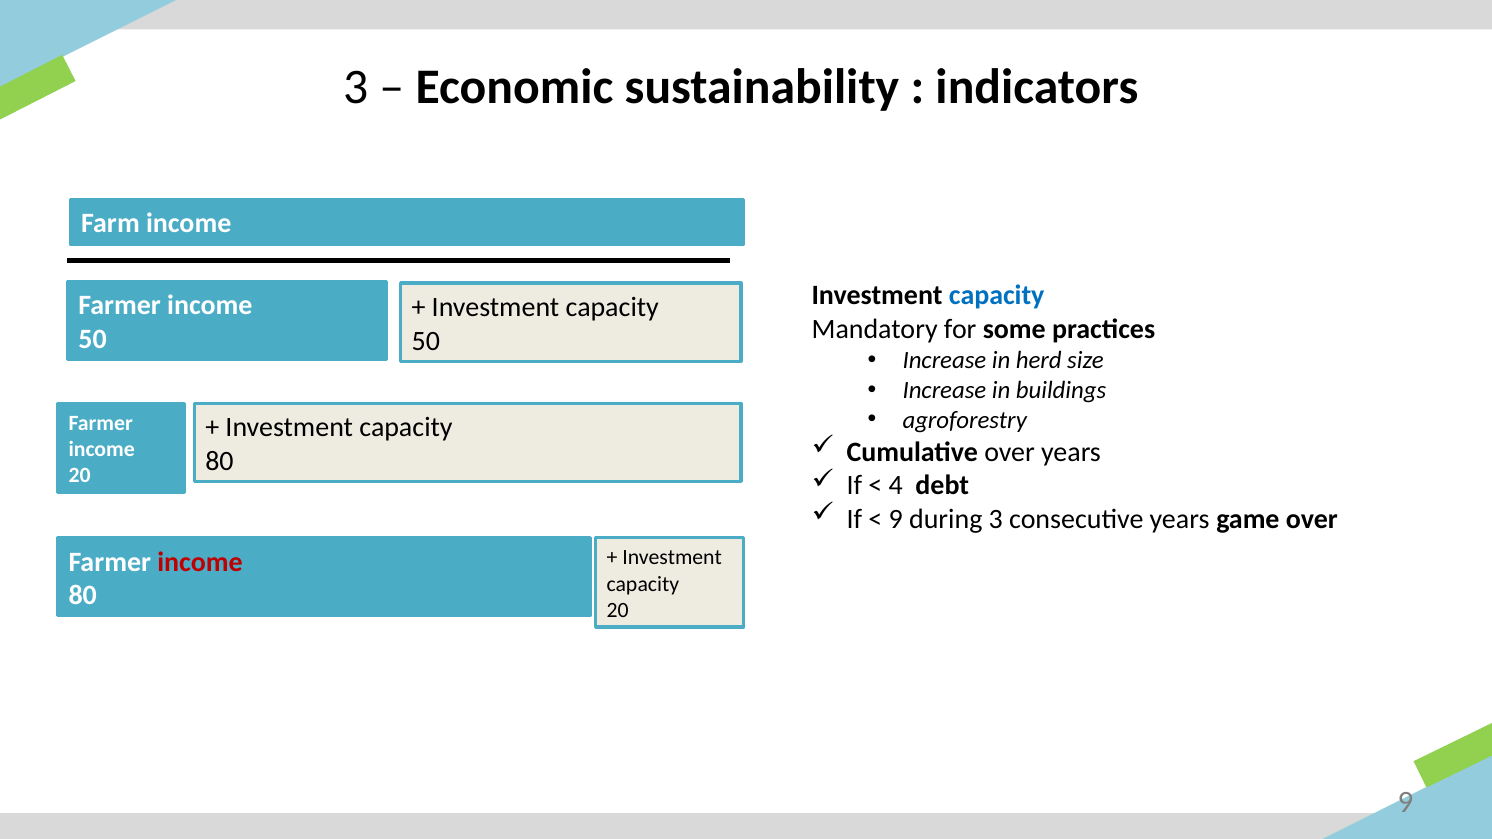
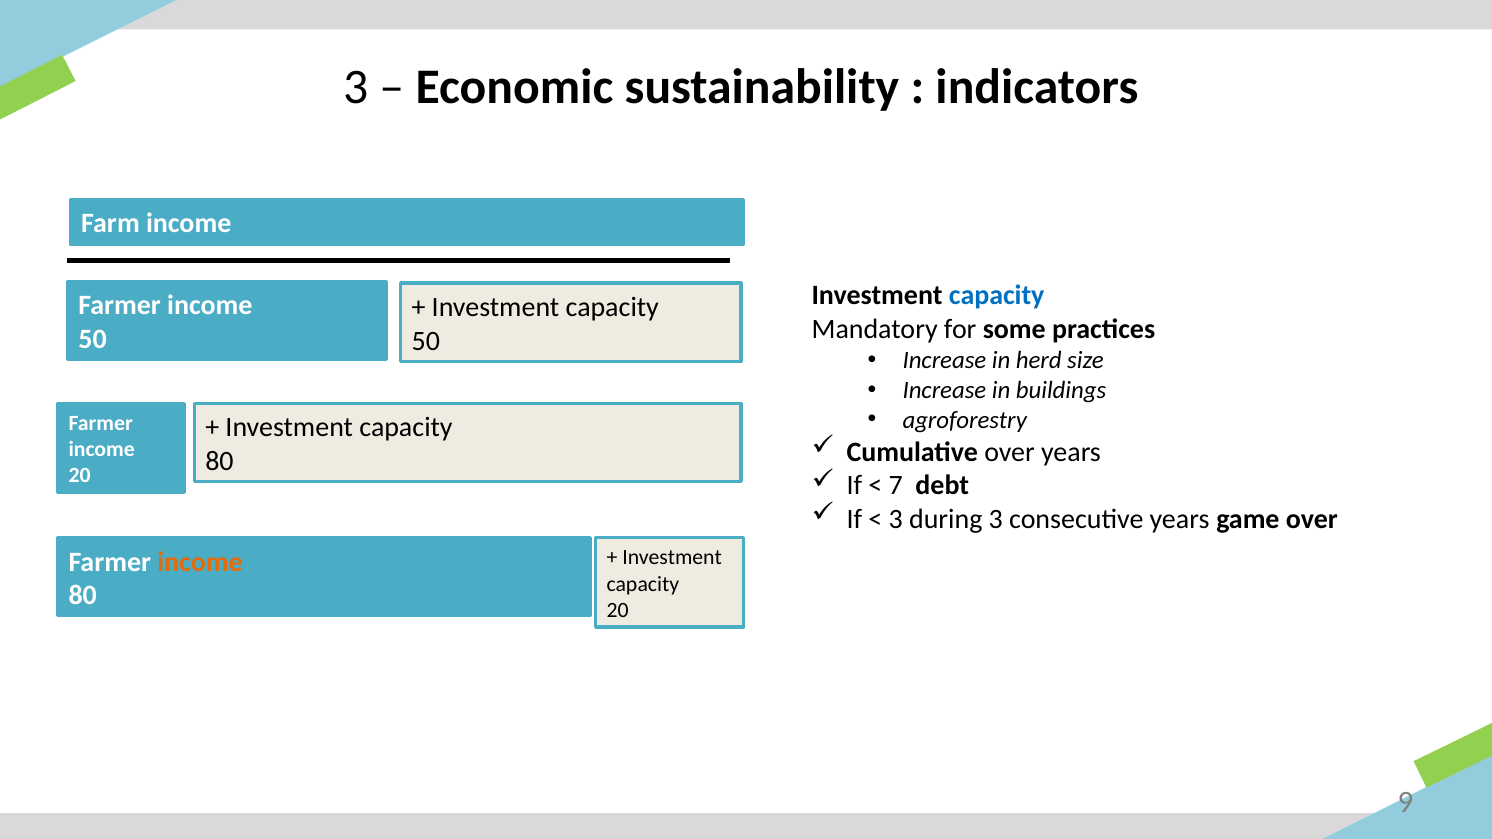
4: 4 -> 7
9 at (896, 519): 9 -> 3
income at (200, 562) colour: red -> orange
